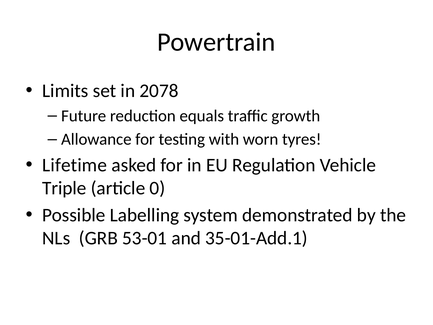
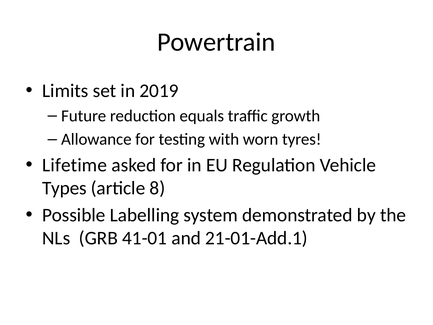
2078: 2078 -> 2019
Triple: Triple -> Types
0: 0 -> 8
53-01: 53-01 -> 41-01
35-01-Add.1: 35-01-Add.1 -> 21-01-Add.1
